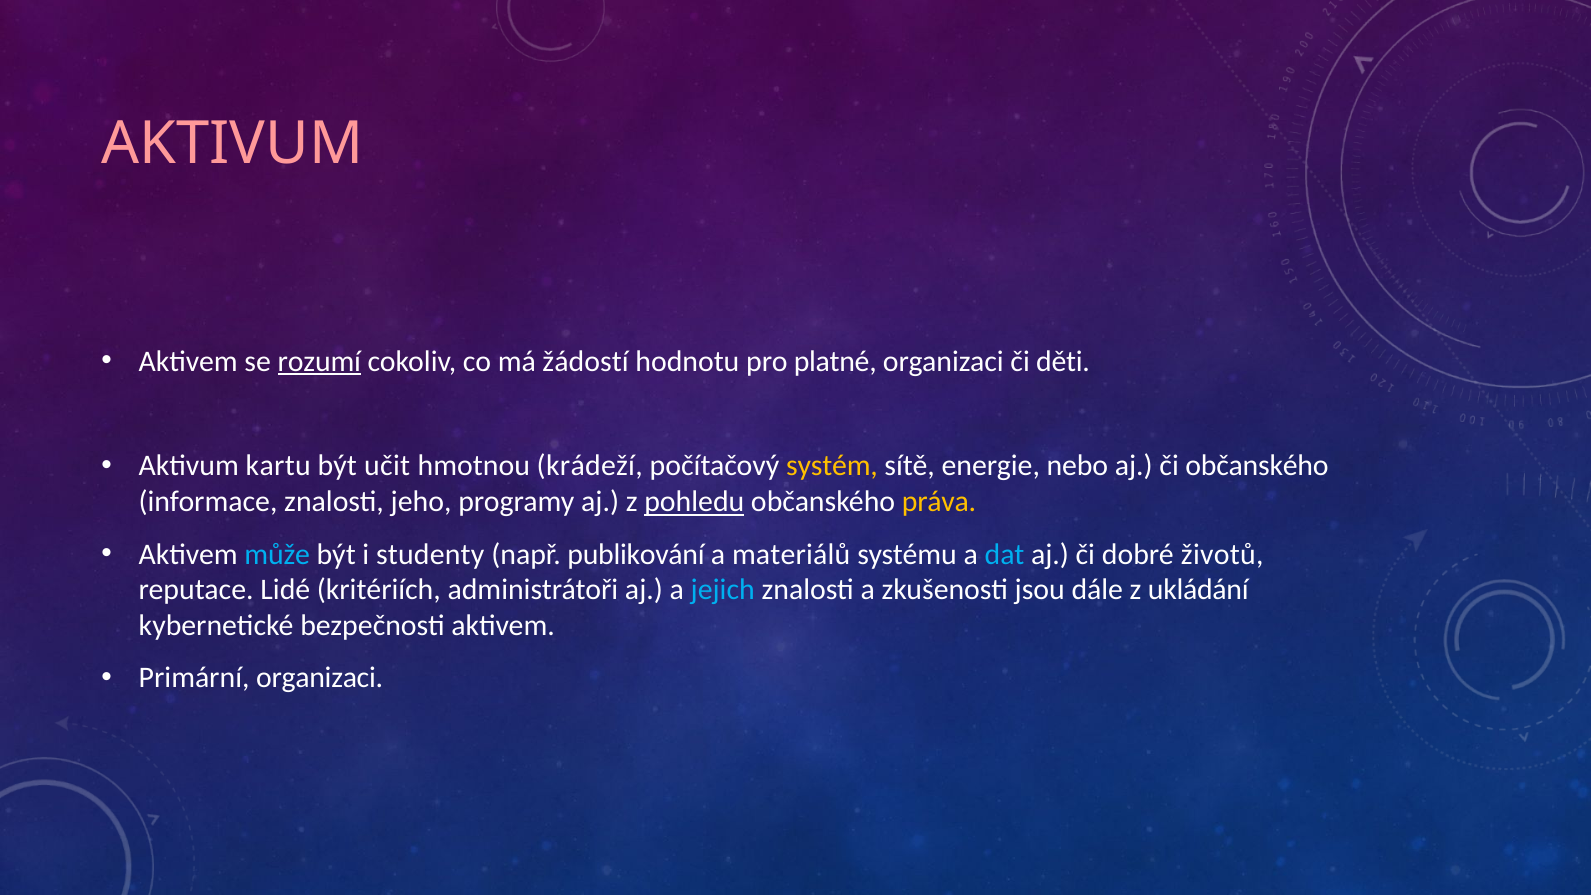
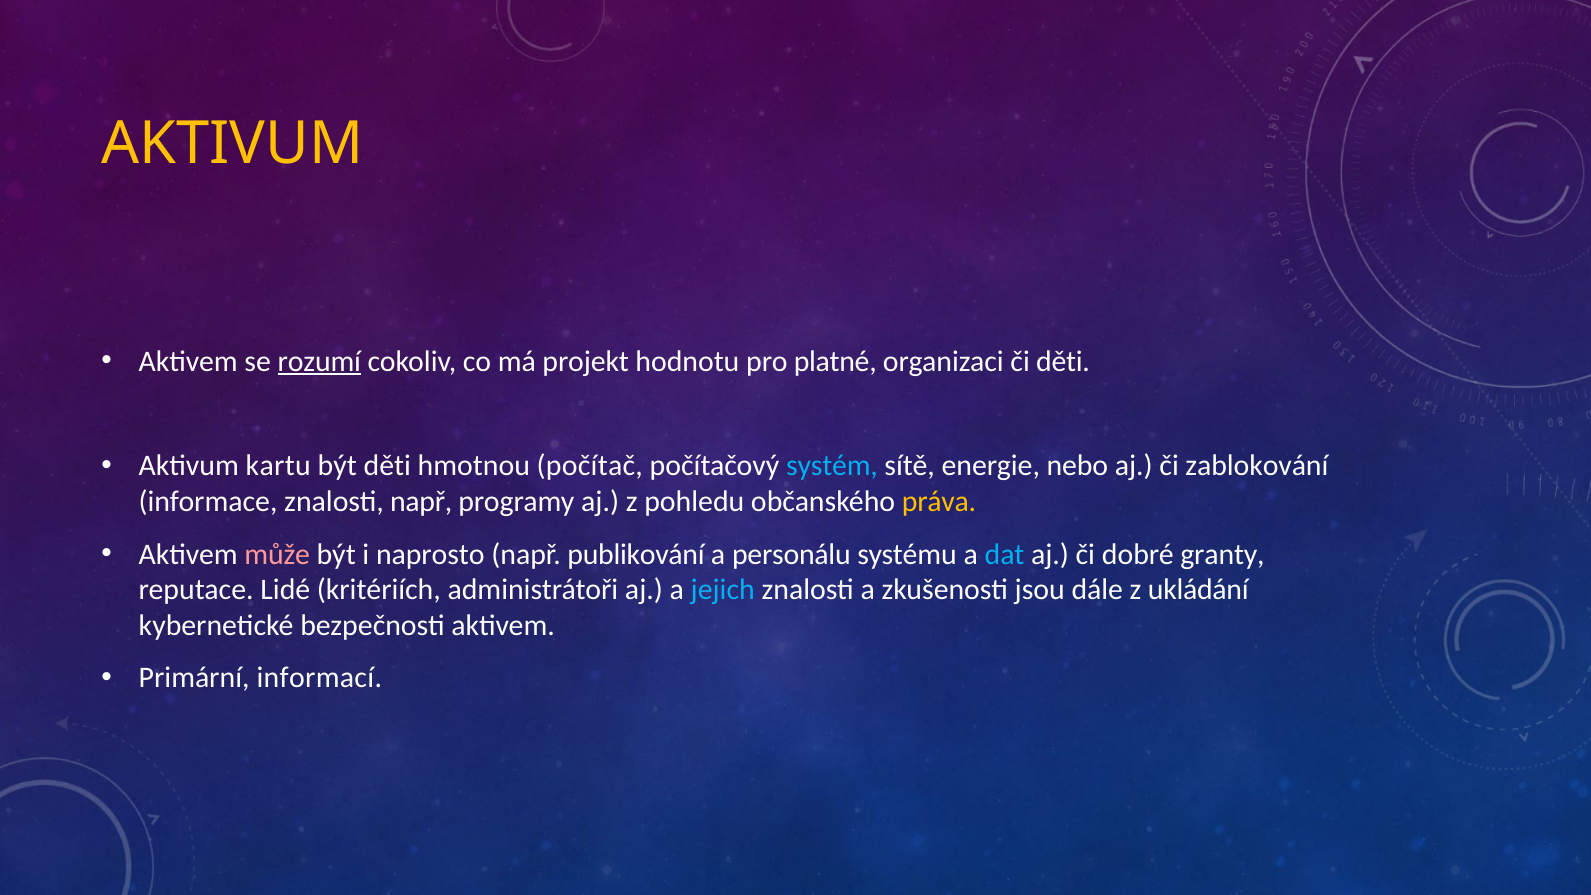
AKTIVUM at (232, 143) colour: pink -> yellow
žádostí: žádostí -> projekt
být učit: učit -> děti
krádeží: krádeží -> počítač
systém colour: yellow -> light blue
či občanského: občanského -> zablokování
znalosti jeho: jeho -> např
pohledu underline: present -> none
může colour: light blue -> pink
studenty: studenty -> naprosto
materiálů: materiálů -> personálu
životů: životů -> granty
Primární organizaci: organizaci -> informací
